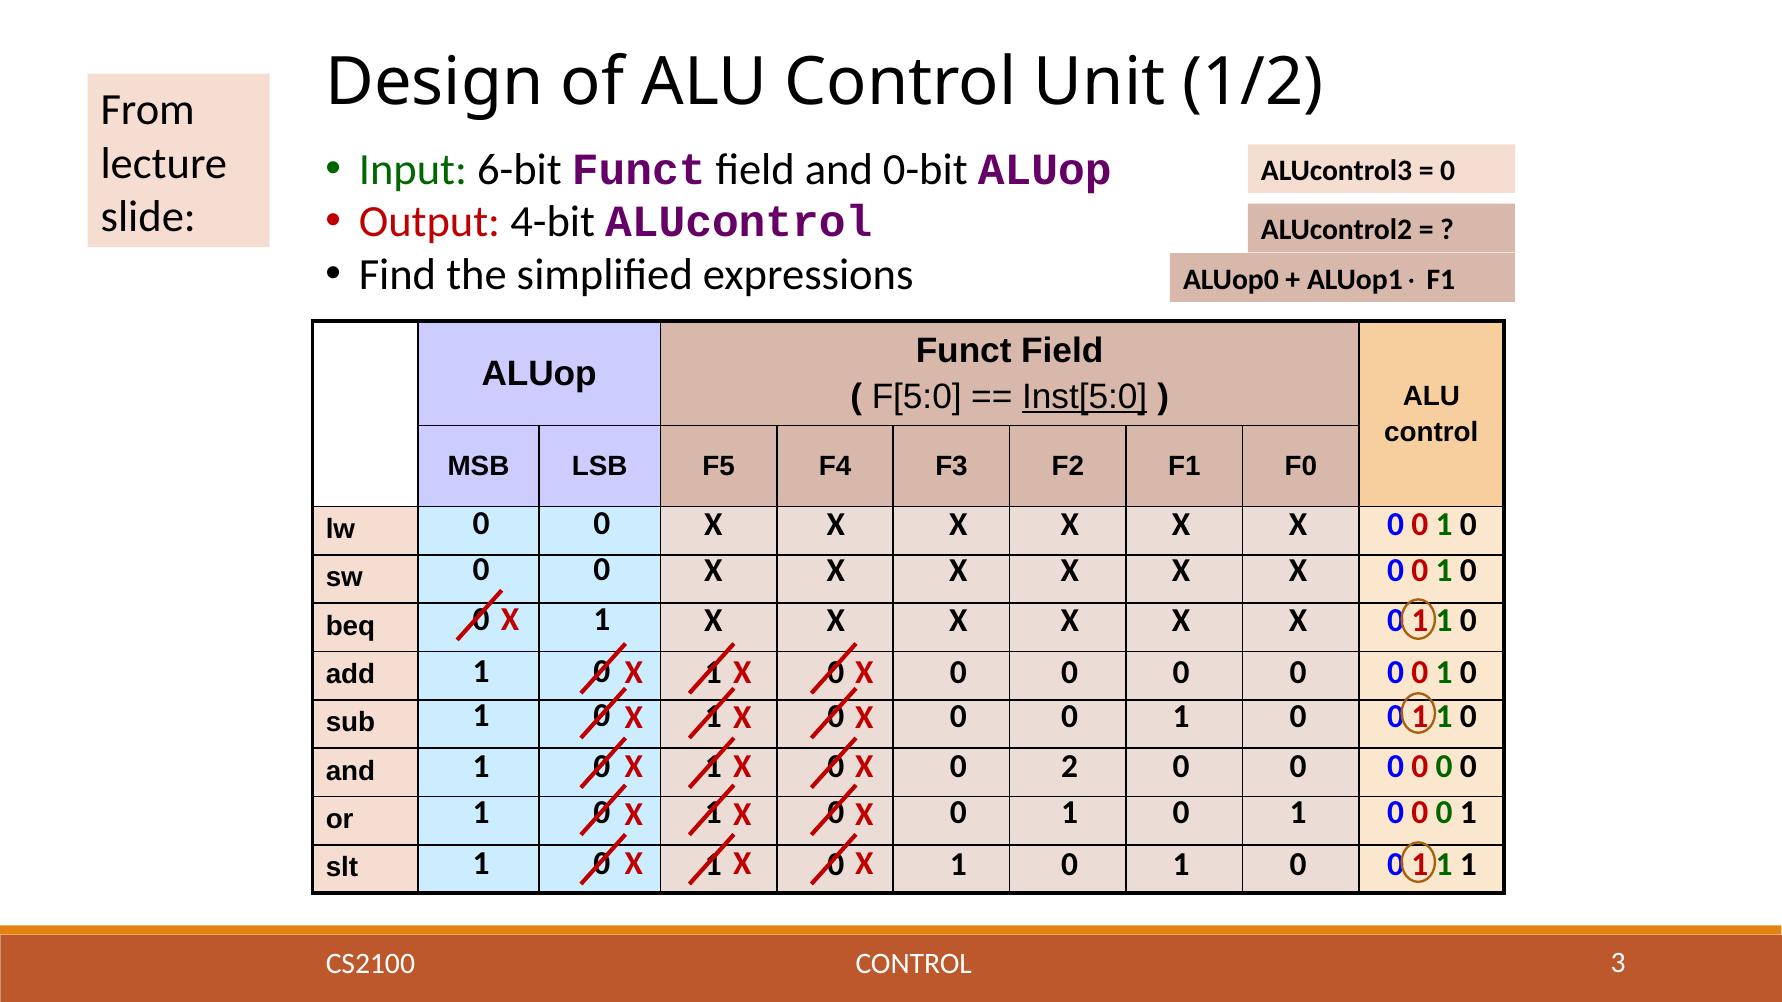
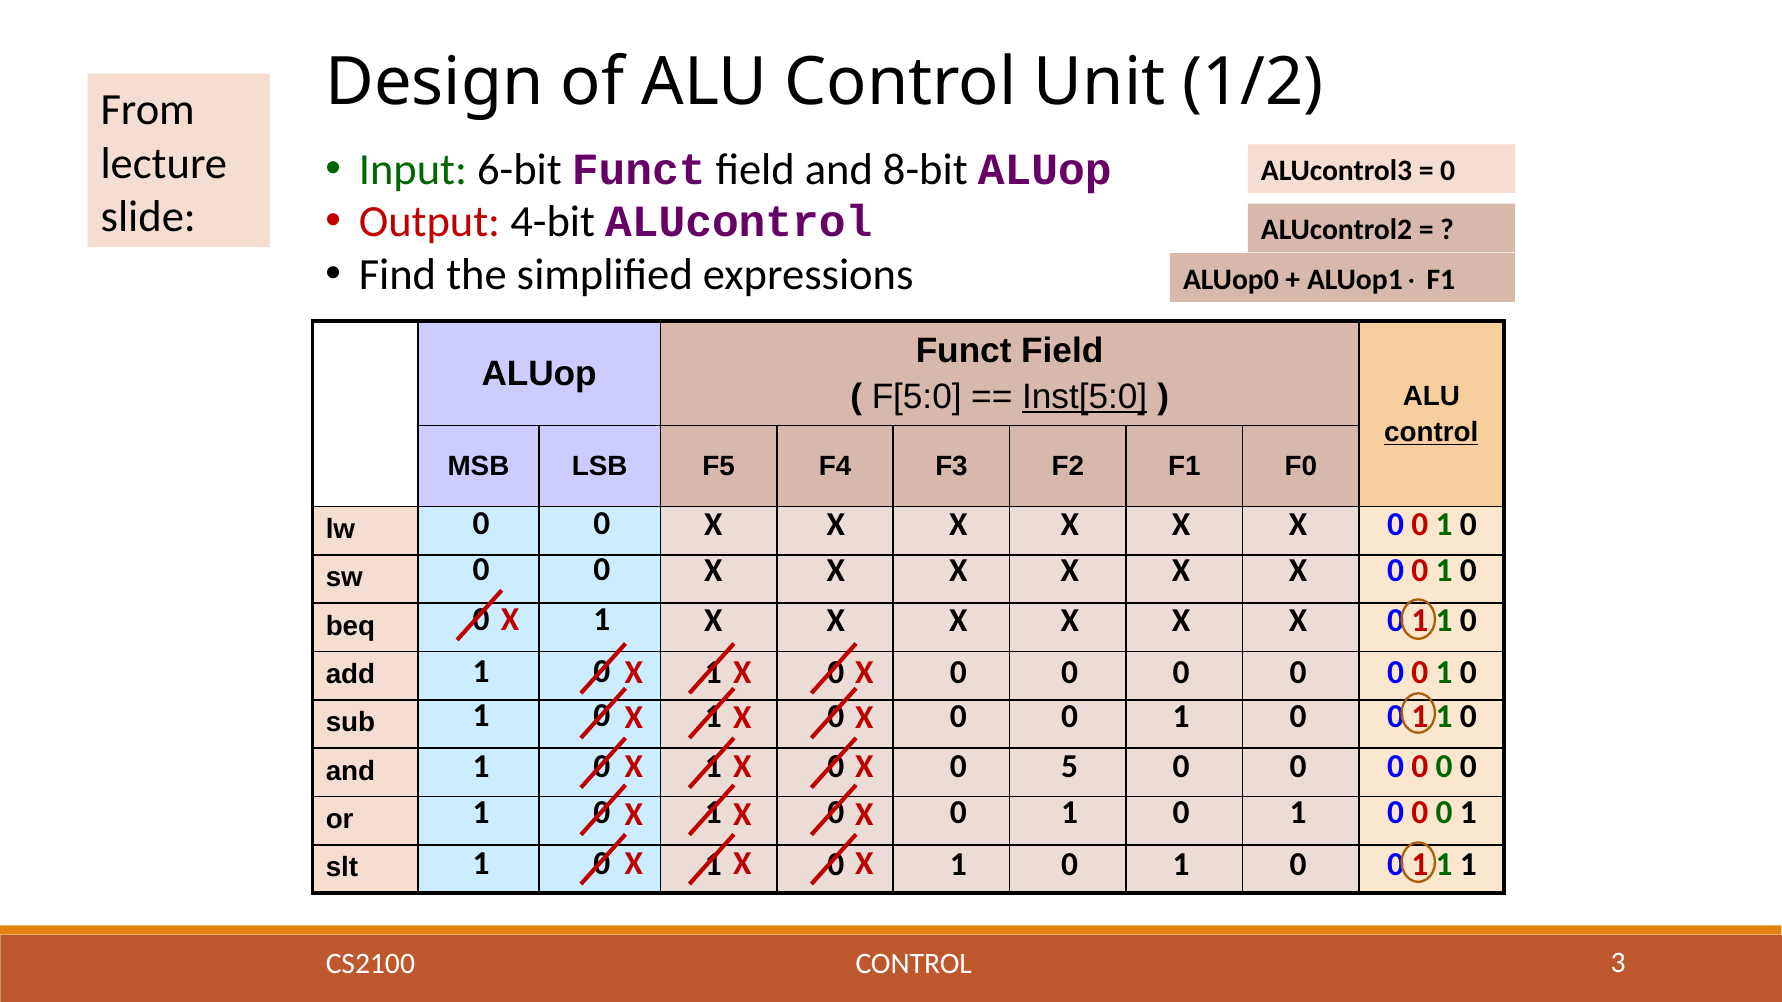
0-bit: 0-bit -> 8-bit
control at (1431, 433) underline: none -> present
2: 2 -> 5
